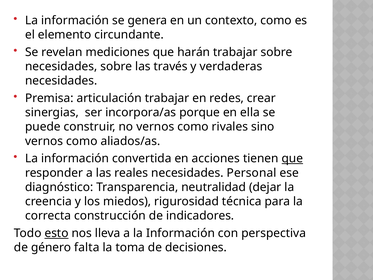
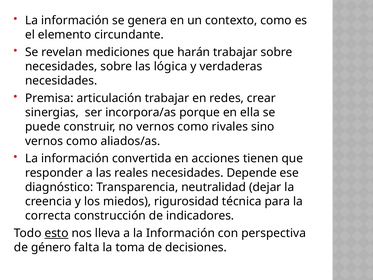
través: través -> lógica
que at (292, 158) underline: present -> none
Personal: Personal -> Depende
